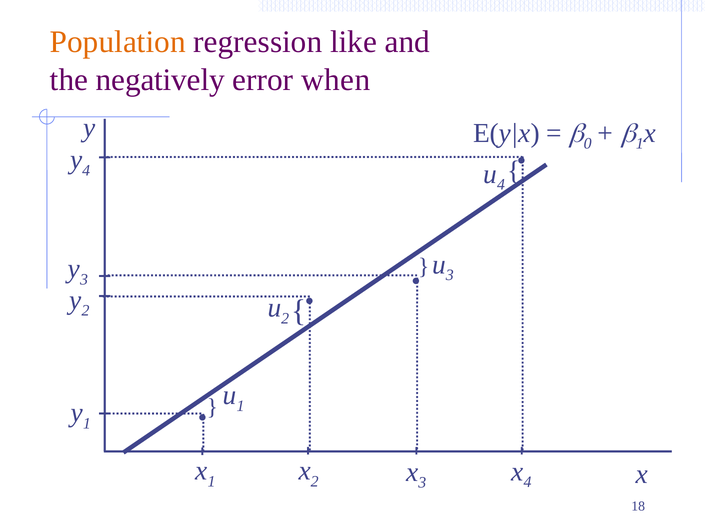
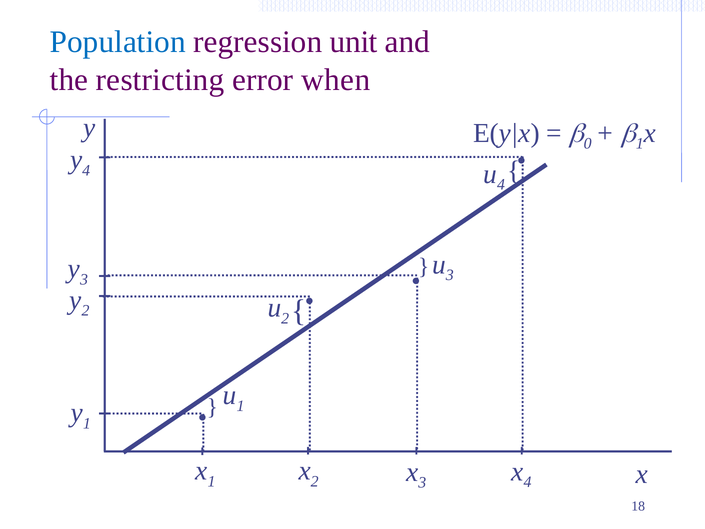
Population colour: orange -> blue
like: like -> unit
negatively: negatively -> restricting
